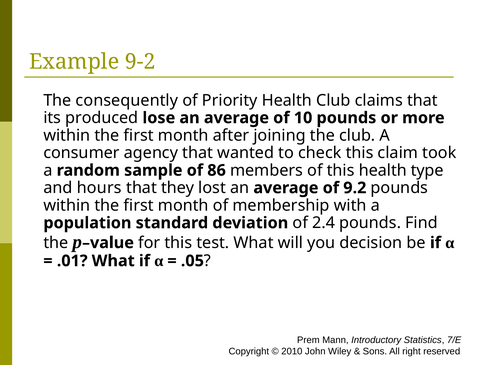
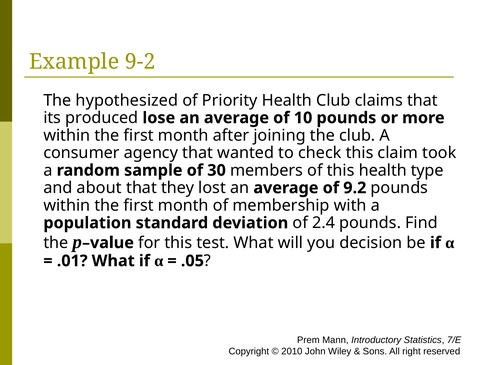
consequently: consequently -> hypothesized
86: 86 -> 30
hours: hours -> about
